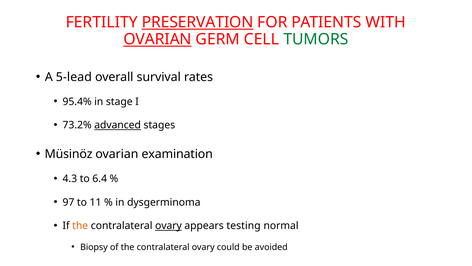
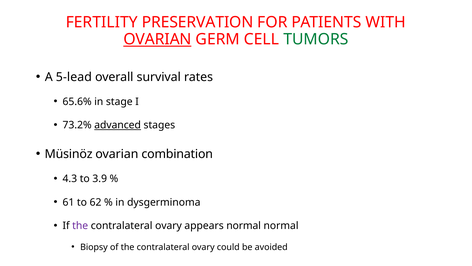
PRESERVATION underline: present -> none
95.4%: 95.4% -> 65.6%
examination: examination -> combination
6.4: 6.4 -> 3.9
97: 97 -> 61
11: 11 -> 62
the at (80, 225) colour: orange -> purple
ovary at (168, 225) underline: present -> none
appears testing: testing -> normal
